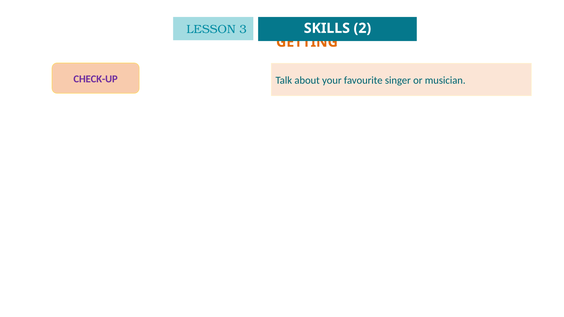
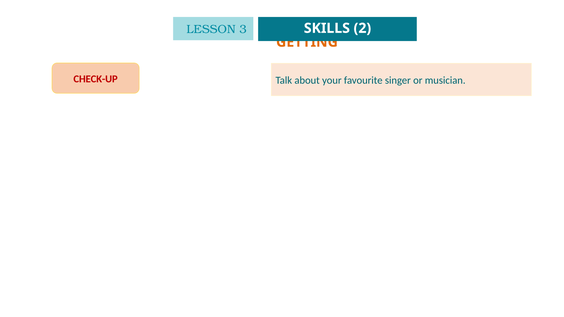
CHECK-UP colour: purple -> red
